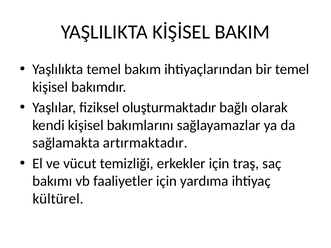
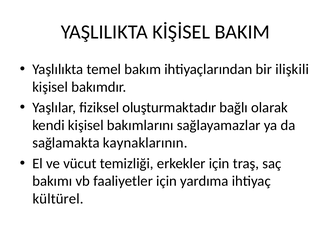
bir temel: temel -> ilişkili
artırmaktadır: artırmaktadır -> kaynaklarının
